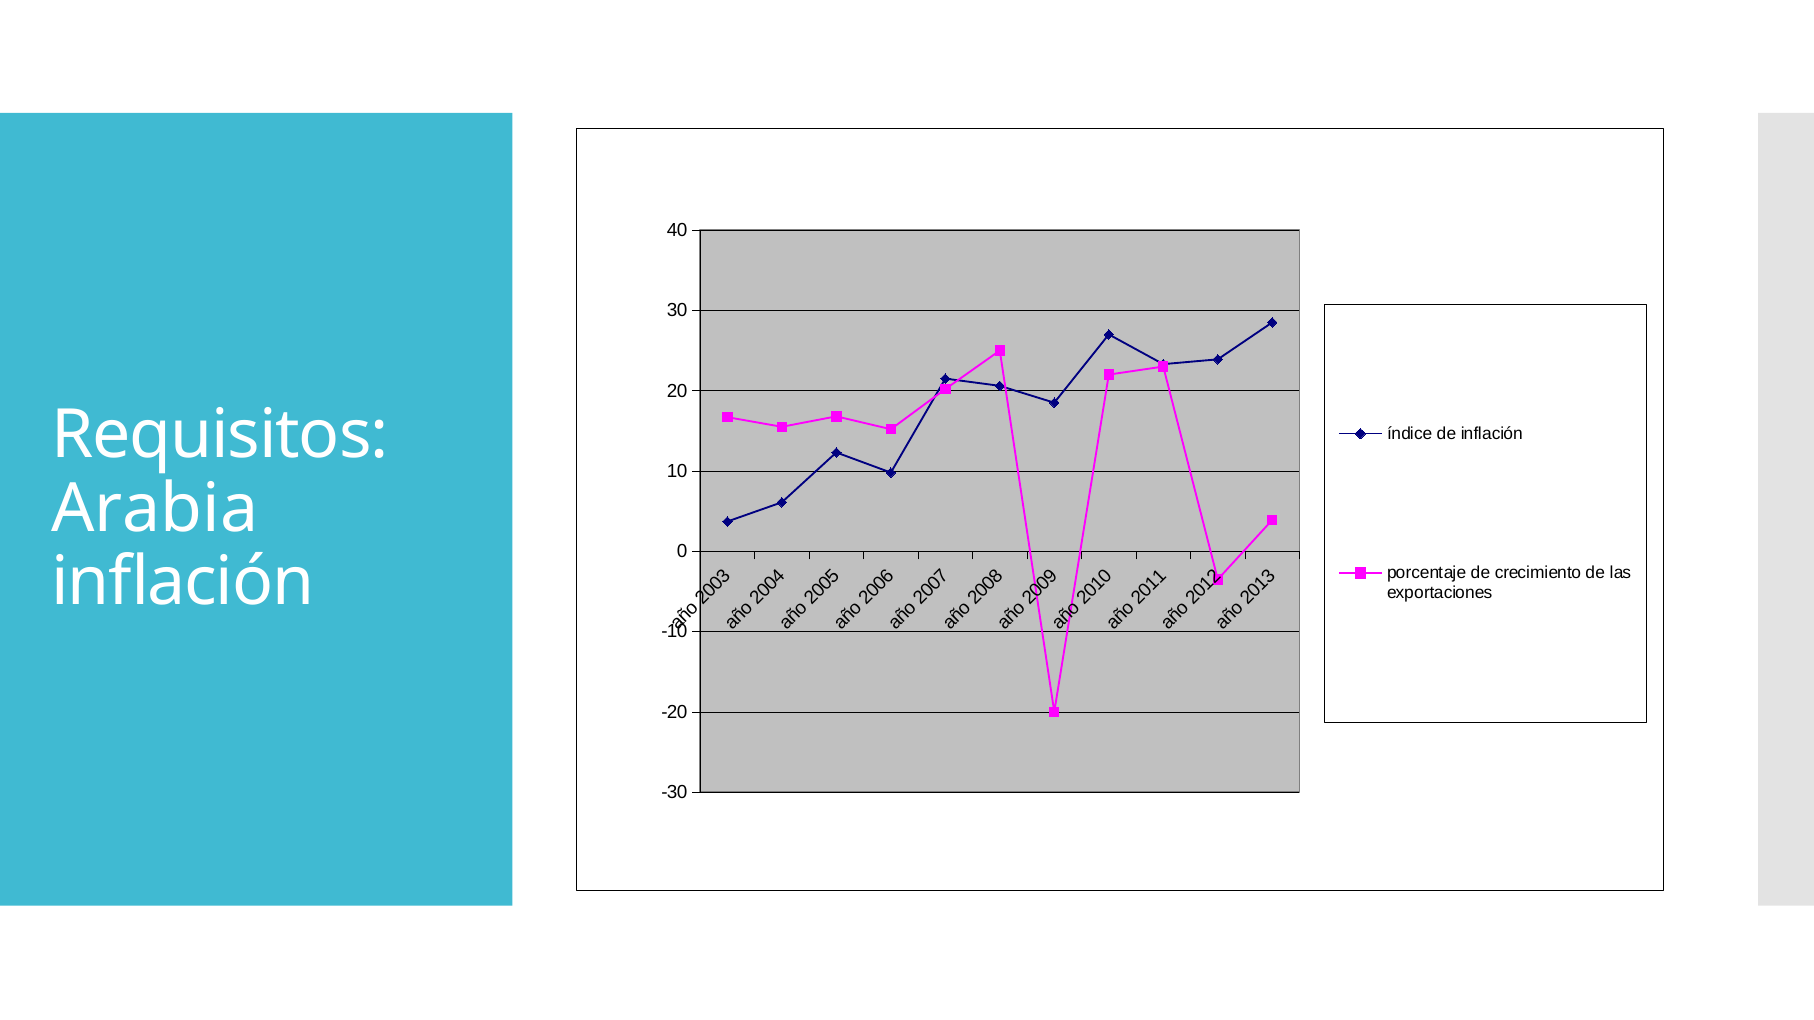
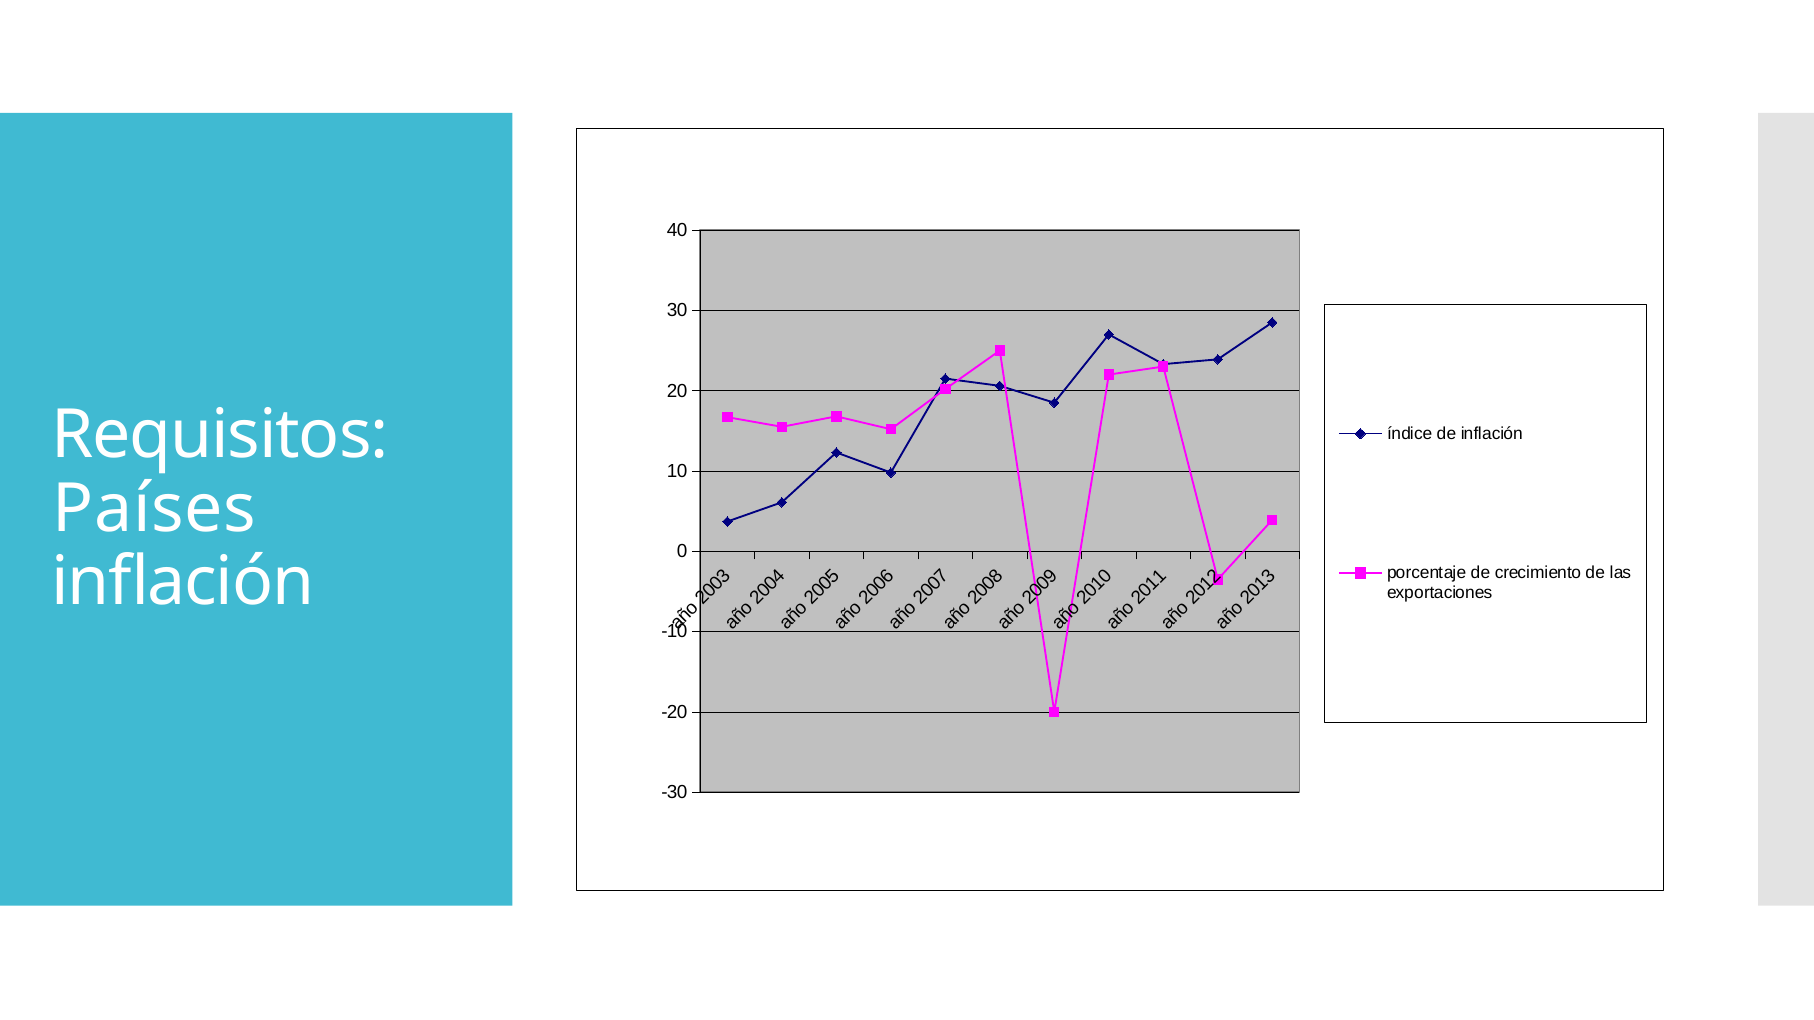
Arabia: Arabia -> Países
